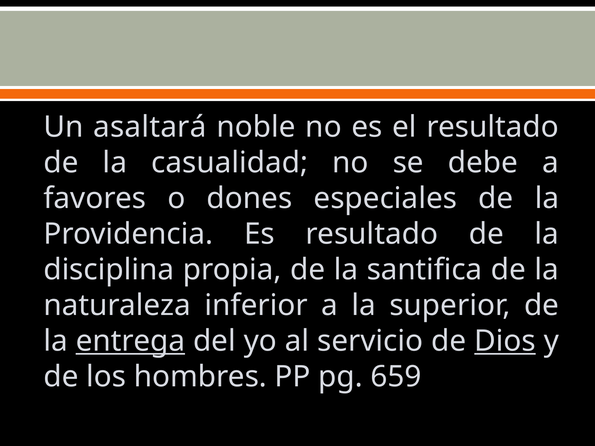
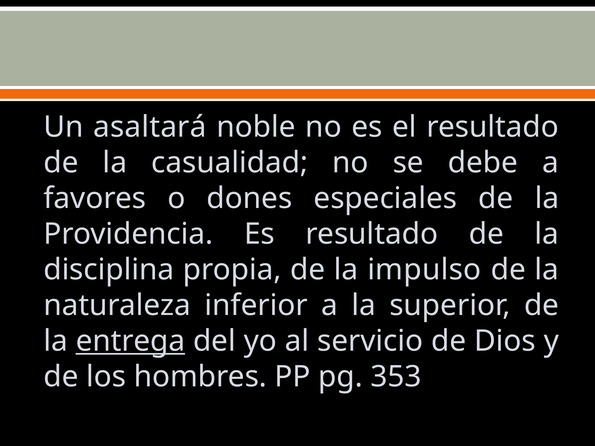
santifica: santifica -> impulso
Dios underline: present -> none
659: 659 -> 353
